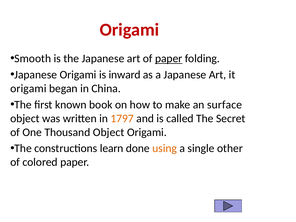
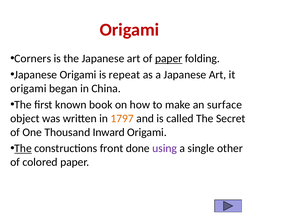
Smooth: Smooth -> Corners
inward: inward -> repeat
Thousand Object: Object -> Inward
The at (23, 148) underline: none -> present
learn: learn -> front
using colour: orange -> purple
